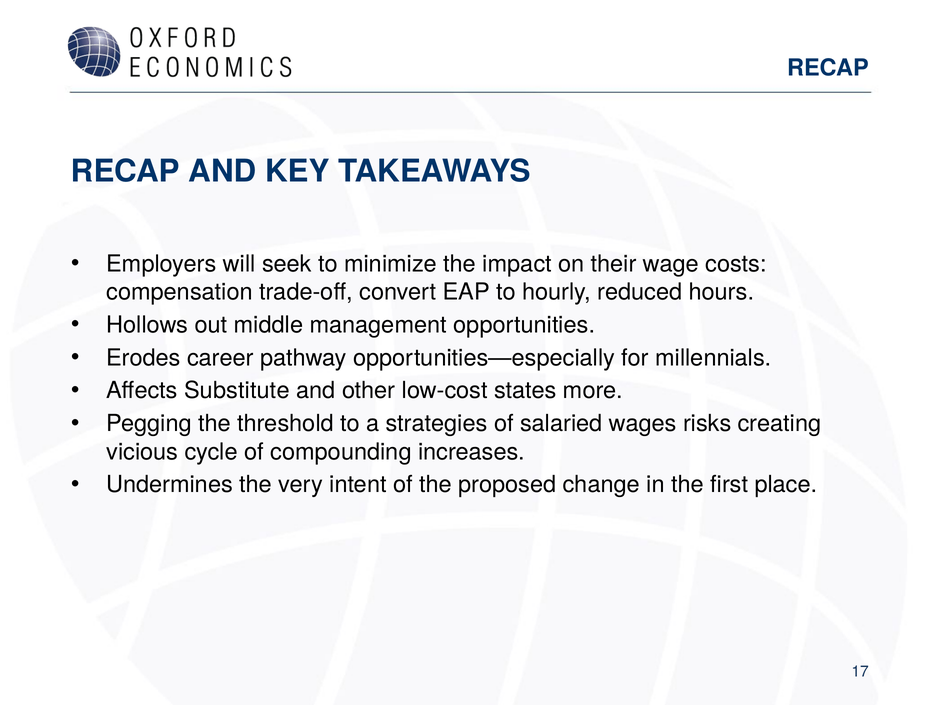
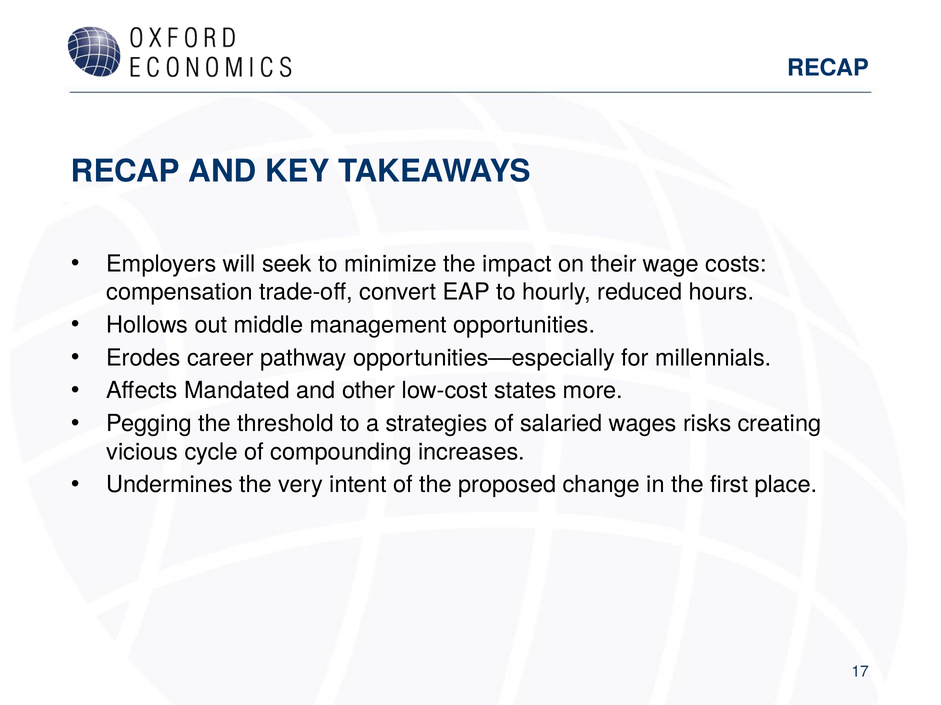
Substitute: Substitute -> Mandated
